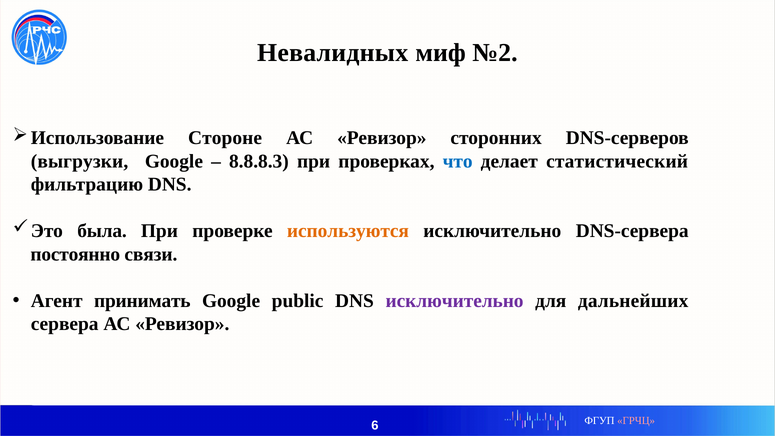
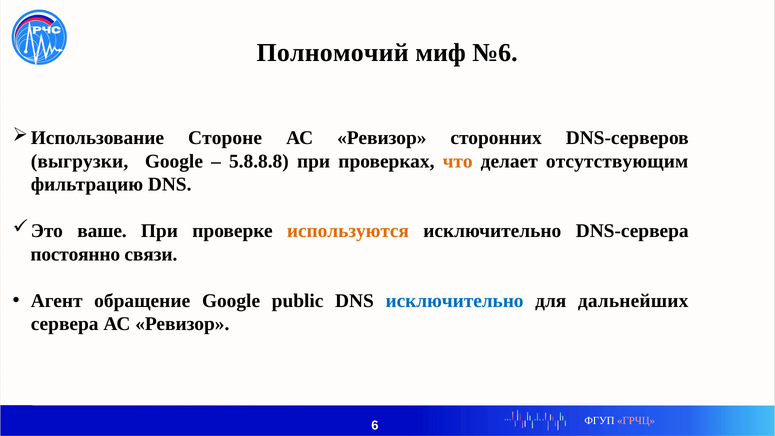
Невалидных: Невалидных -> Полномочий
№2: №2 -> №6
8.8.8.3: 8.8.8.3 -> 5.8.8.8
что colour: blue -> orange
статистический: статистический -> отсутствующим
была: была -> ваше
принимать: принимать -> обращение
исключительно at (455, 301) colour: purple -> blue
